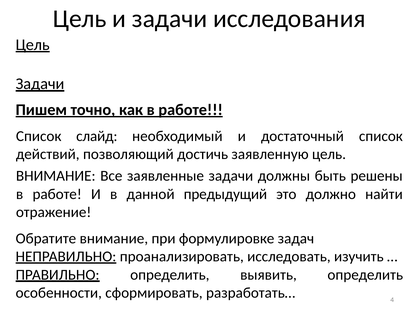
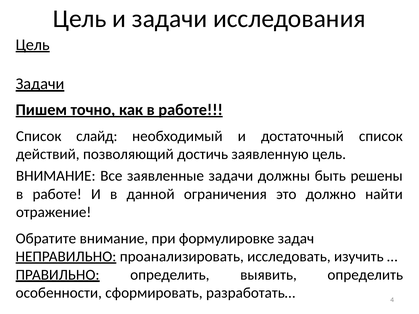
предыдущий: предыдущий -> ограничения
